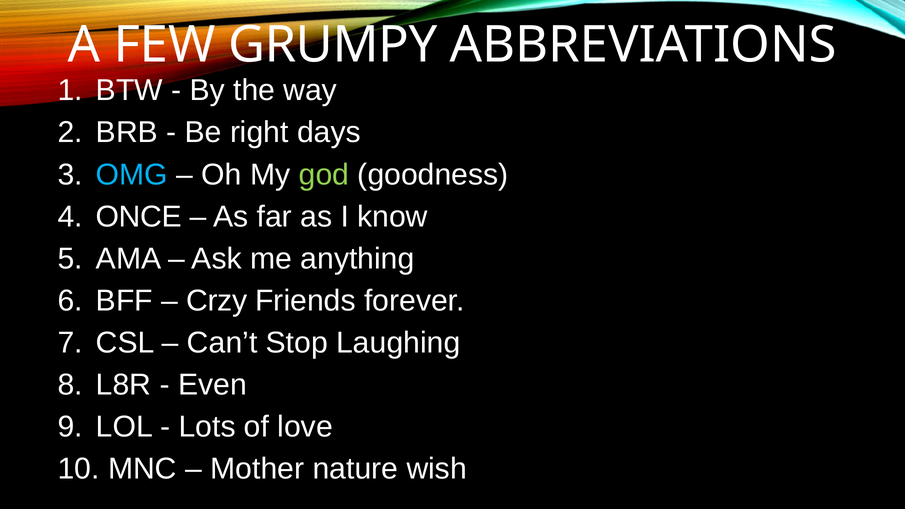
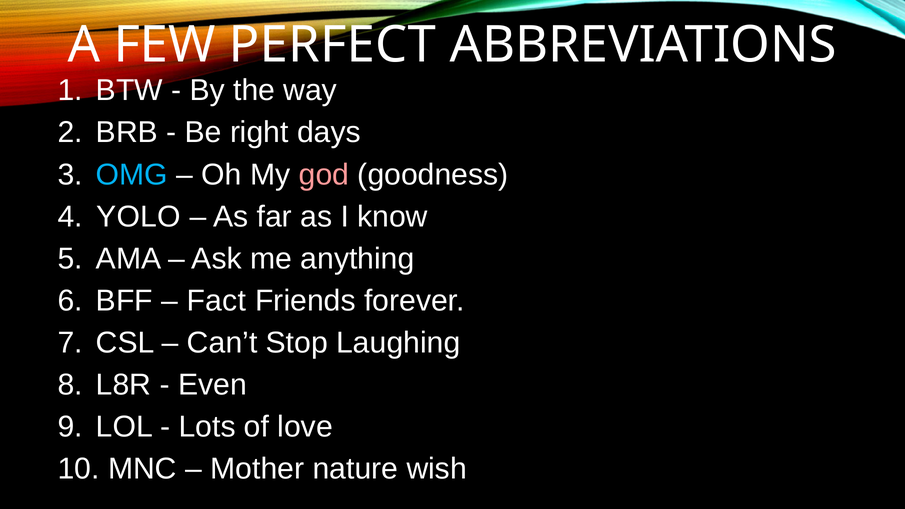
GRUMPY: GRUMPY -> PERFECT
god colour: light green -> pink
ONCE: ONCE -> YOLO
Crzy: Crzy -> Fact
